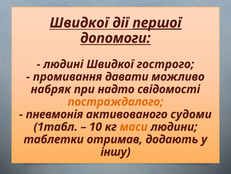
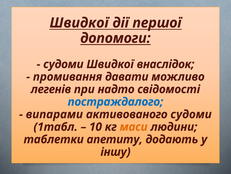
першої underline: present -> none
людині at (63, 64): людині -> судоми
гострого: гострого -> внаслідок
набряк: набряк -> легенів
постраждалого colour: orange -> blue
пневмонія: пневмонія -> випарами
отримав: отримав -> апетиту
